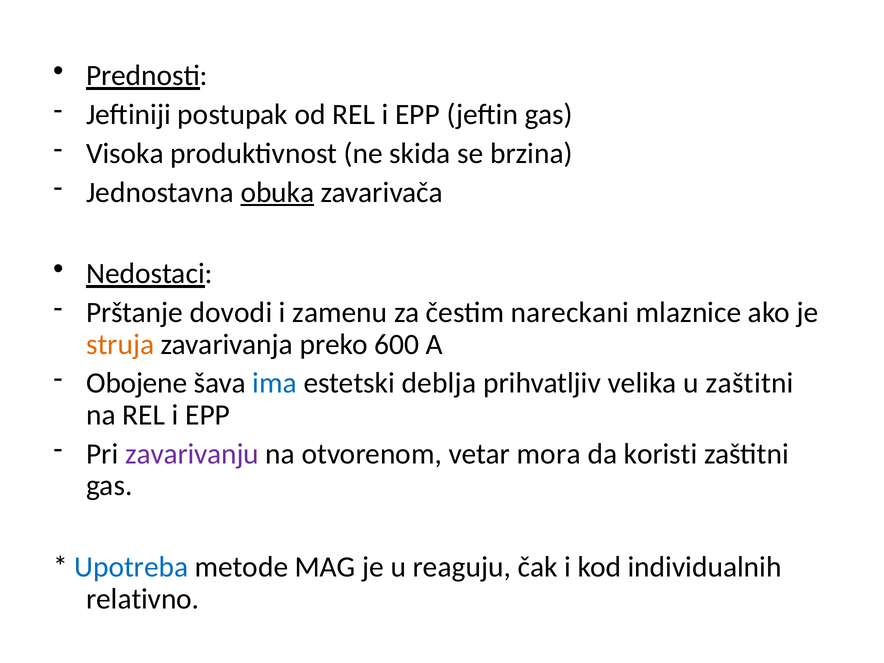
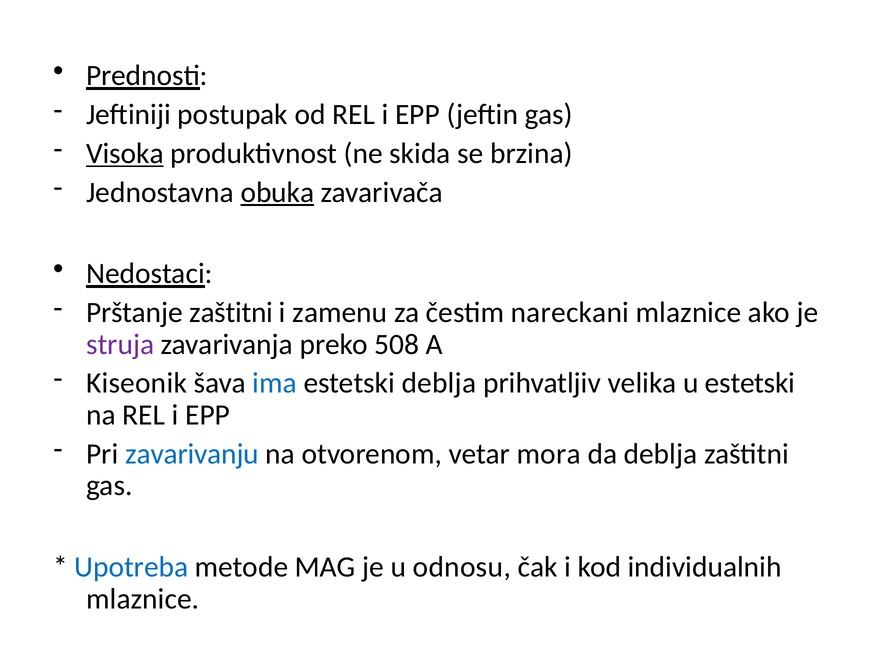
Visoka underline: none -> present
Prštanje dovodi: dovodi -> zaštitni
struja colour: orange -> purple
600: 600 -> 508
Obojene: Obojene -> Kiseonik
u zaštitni: zaštitni -> estetski
zavarivanju colour: purple -> blue
da koristi: koristi -> deblja
reaguju: reaguju -> odnosu
relativno at (143, 599): relativno -> mlaznice
